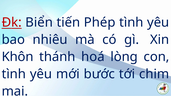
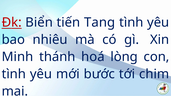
Phép: Phép -> Tang
Khôn: Khôn -> Minh
